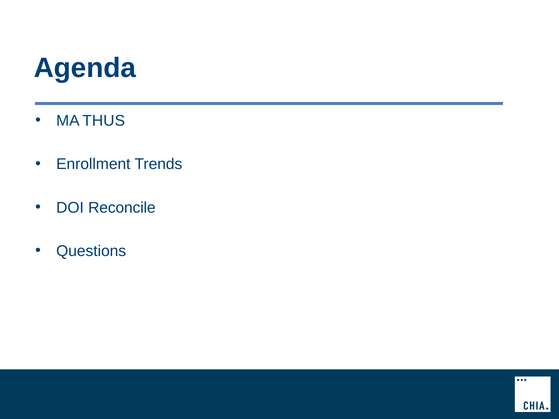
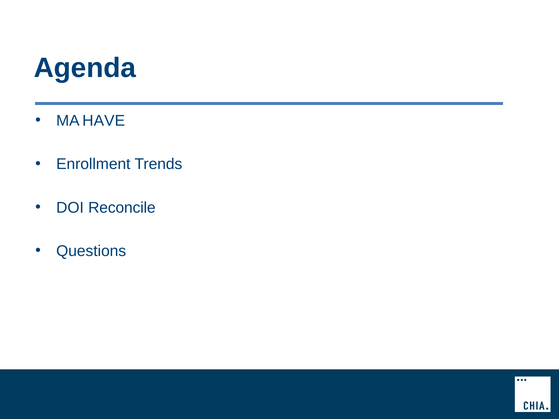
THUS: THUS -> HAVE
